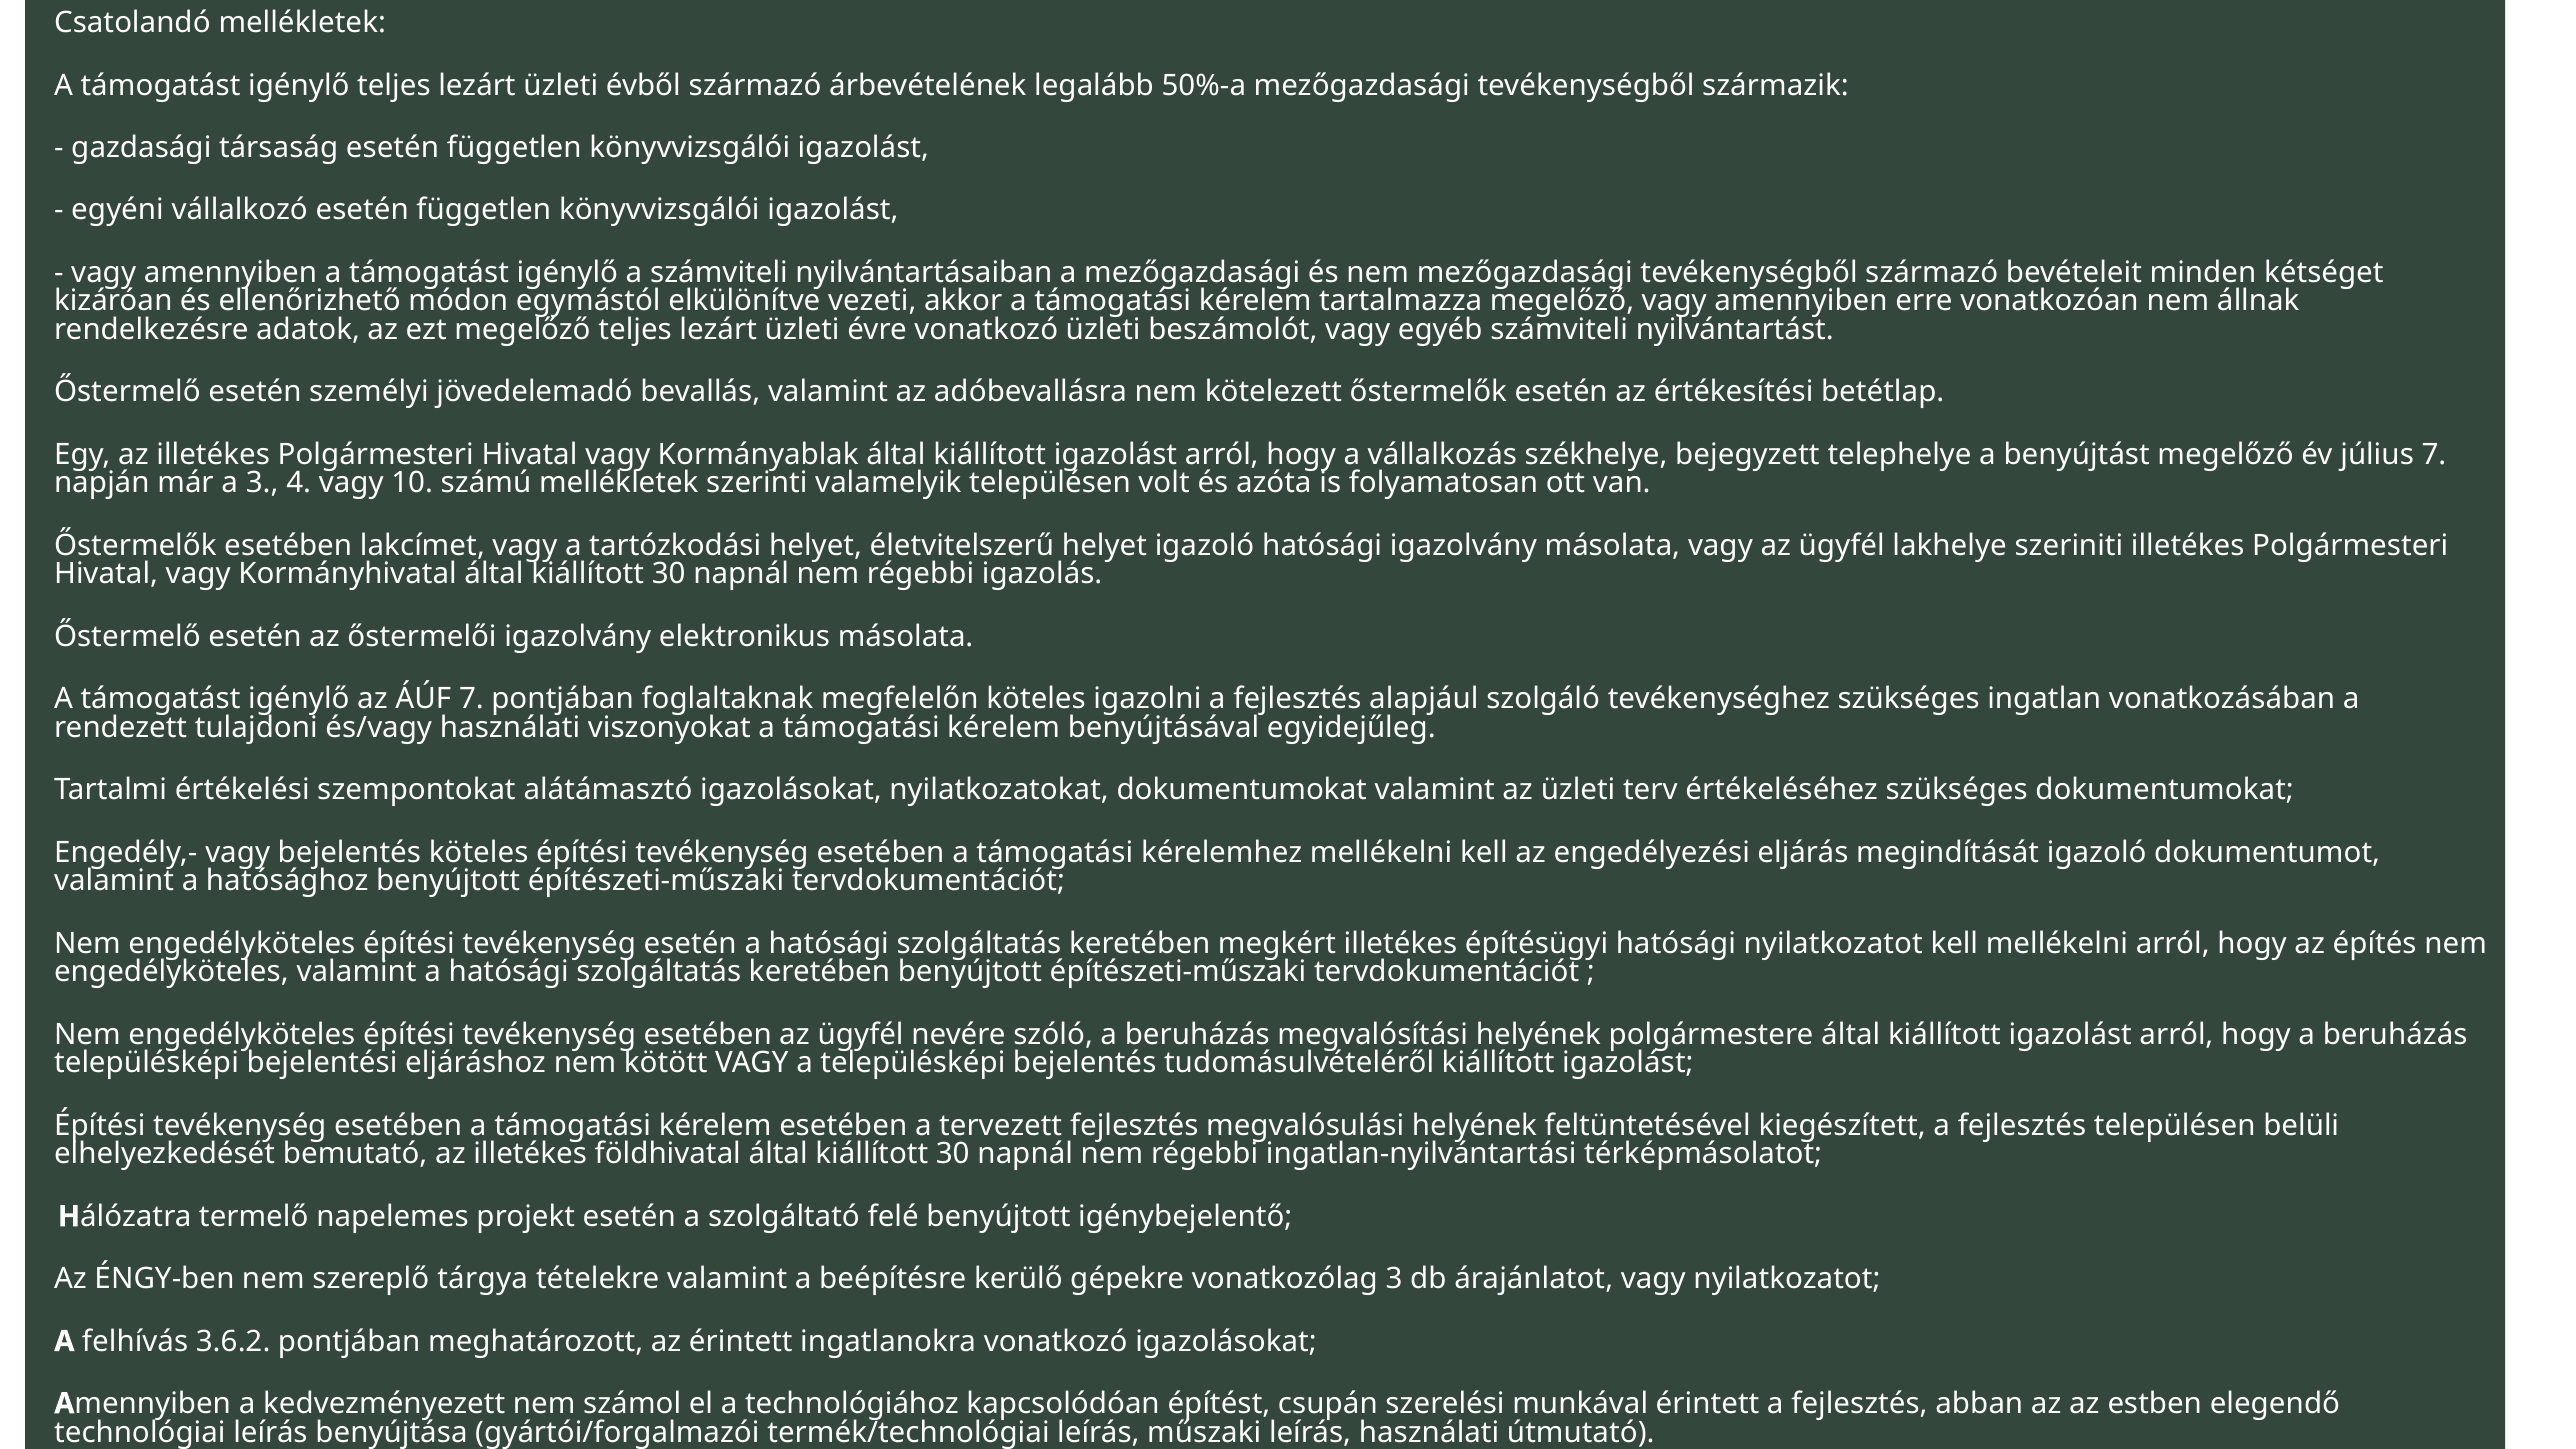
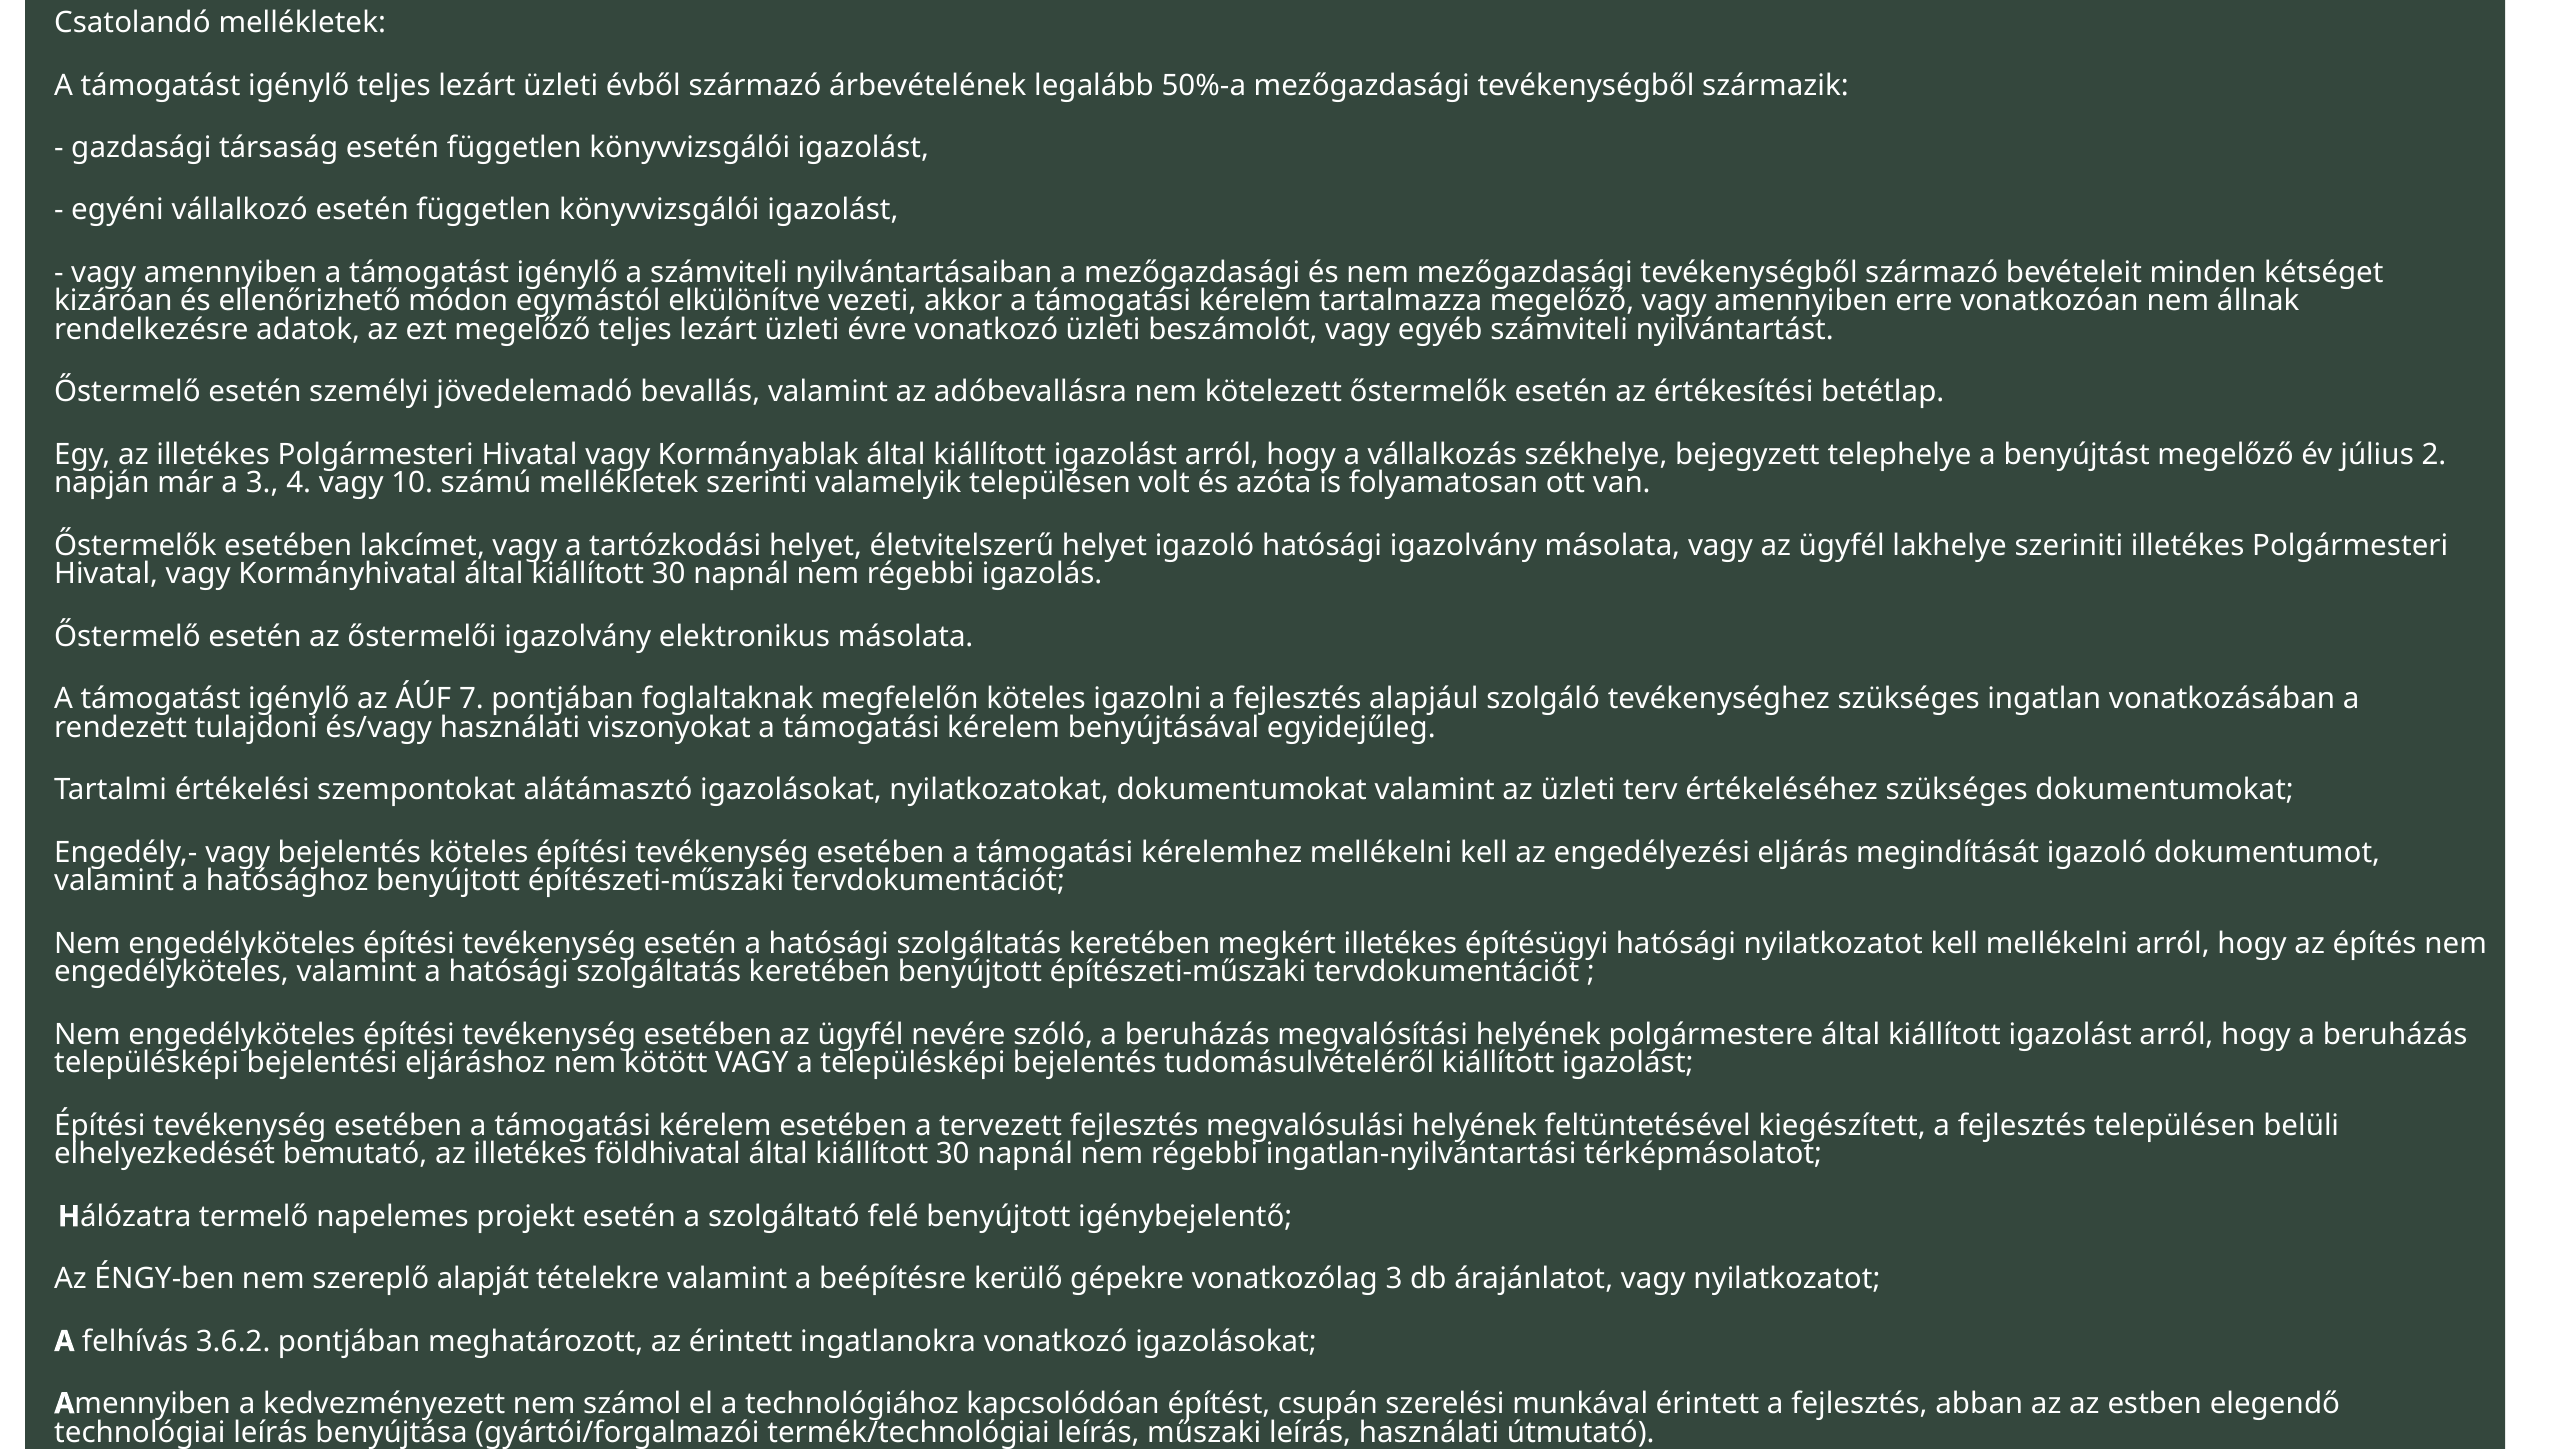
július 7: 7 -> 2
tárgya: tárgya -> alapját
